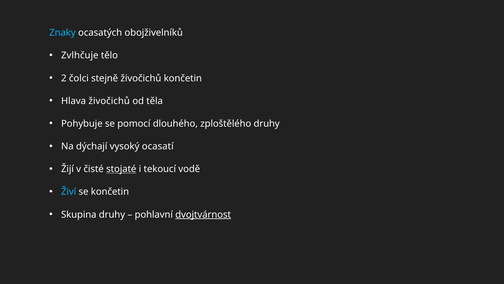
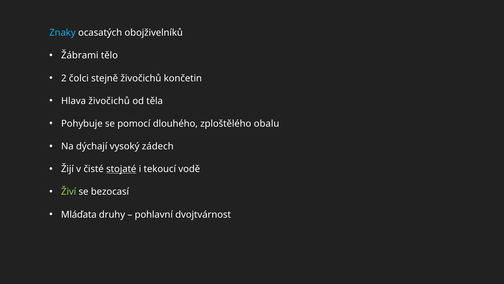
Zvlhčuje: Zvlhčuje -> Žábrami
zploštělého druhy: druhy -> obalu
ocasatí: ocasatí -> zádech
Živí colour: light blue -> light green
se končetin: končetin -> bezocasí
Skupina: Skupina -> Mláďata
dvojtvárnost underline: present -> none
